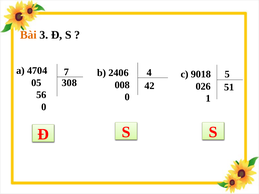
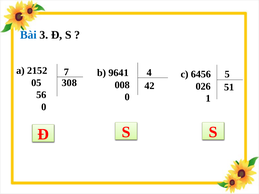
Bài colour: orange -> blue
4704: 4704 -> 2152
2406: 2406 -> 9641
9018: 9018 -> 6456
